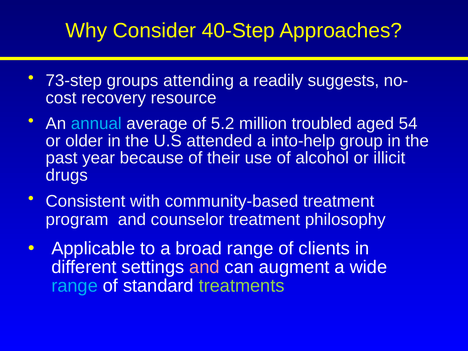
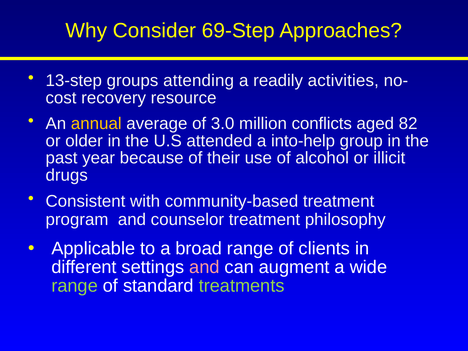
40-Step: 40-Step -> 69-Step
73-step: 73-step -> 13-step
suggests: suggests -> activities
annual colour: light blue -> yellow
5.2: 5.2 -> 3.0
troubled: troubled -> conflicts
54: 54 -> 82
range at (75, 286) colour: light blue -> light green
